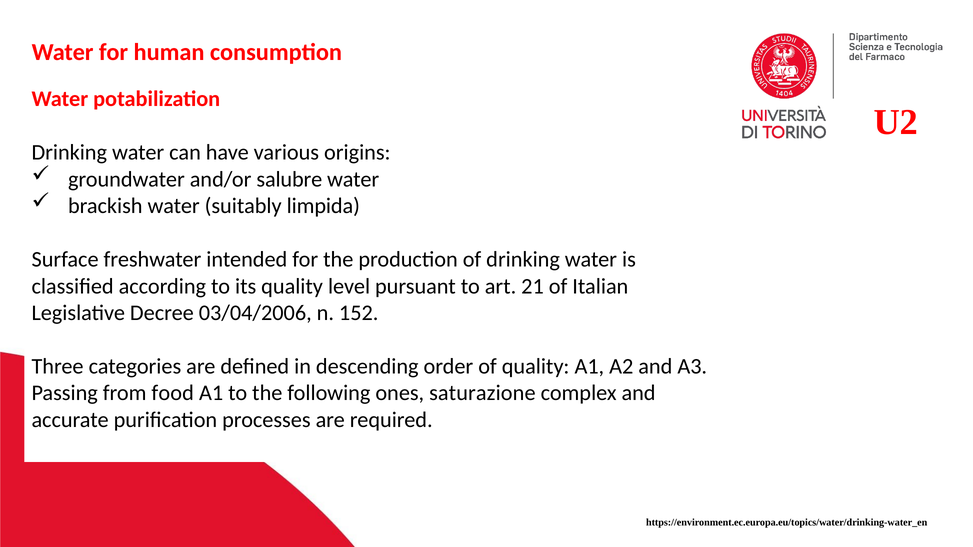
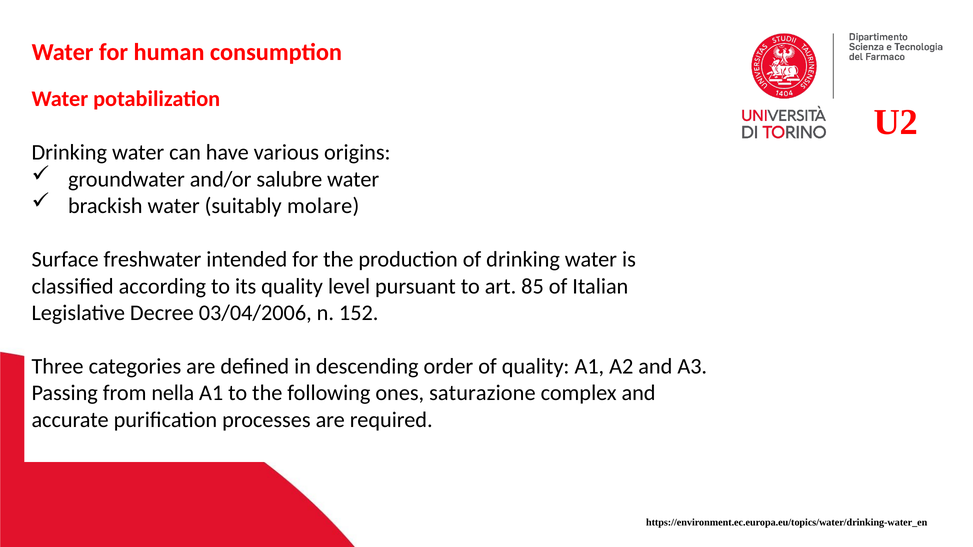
limpida: limpida -> molare
21: 21 -> 85
food: food -> nella
